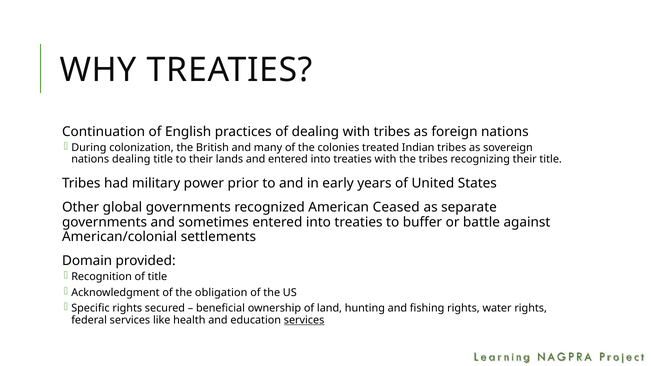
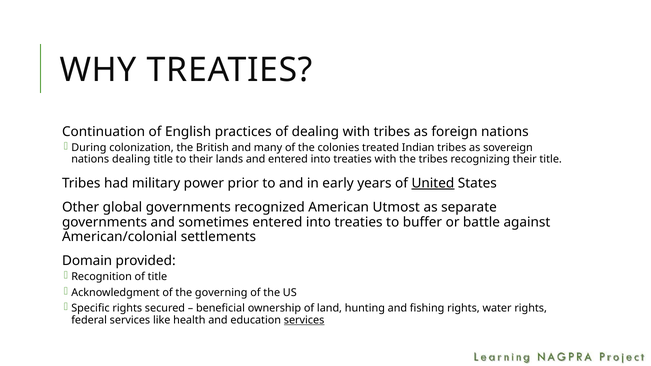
United underline: none -> present
Ceased: Ceased -> Utmost
obligation: obligation -> governing
